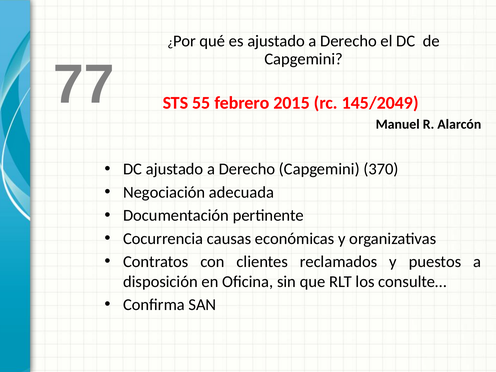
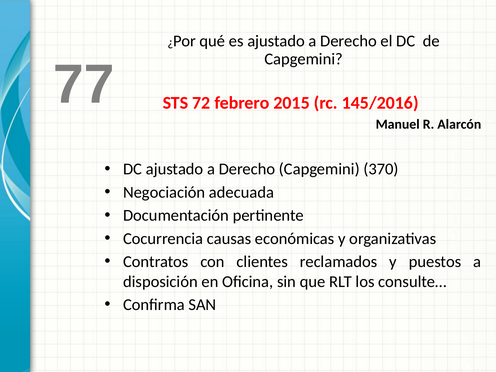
55: 55 -> 72
145/2049: 145/2049 -> 145/2016
